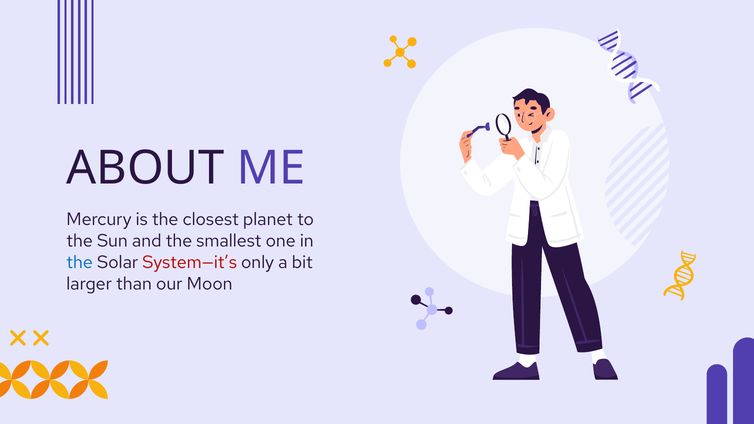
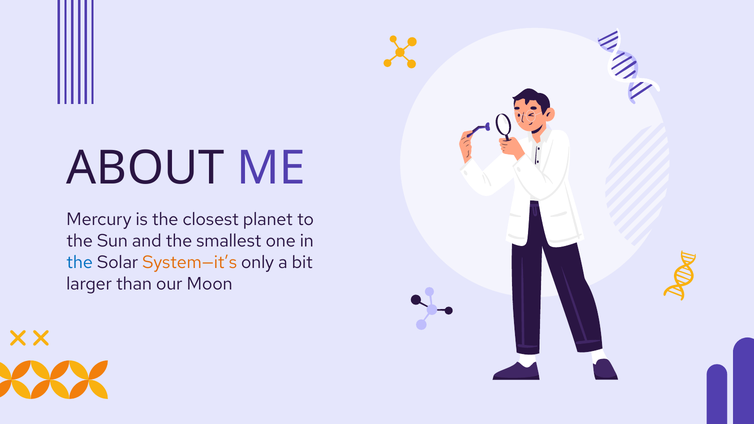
System—it’s colour: red -> orange
